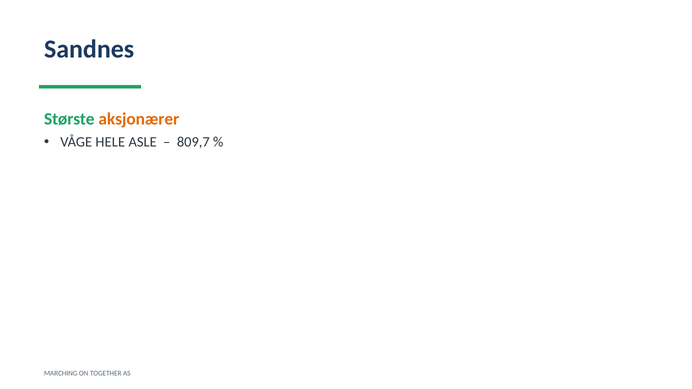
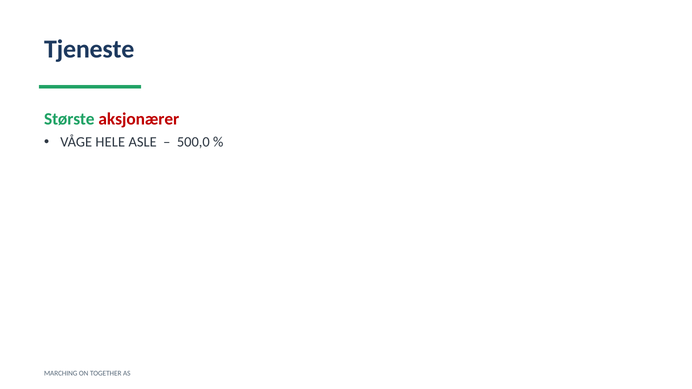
Sandnes: Sandnes -> Tjeneste
aksjonærer colour: orange -> red
809,7: 809,7 -> 500,0
